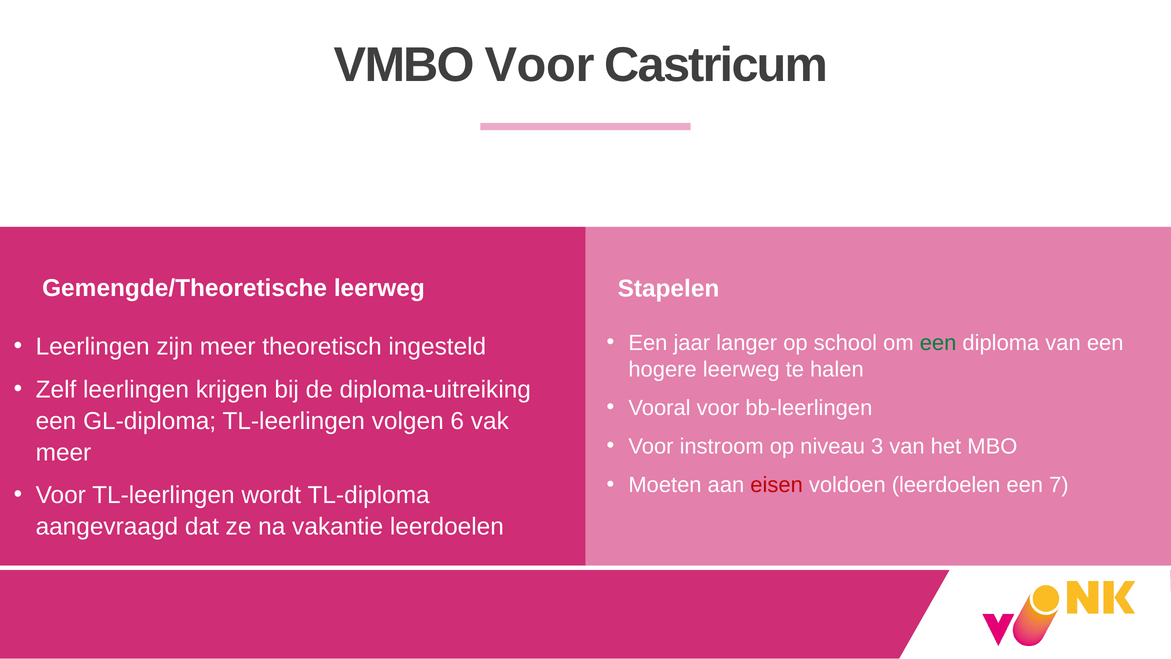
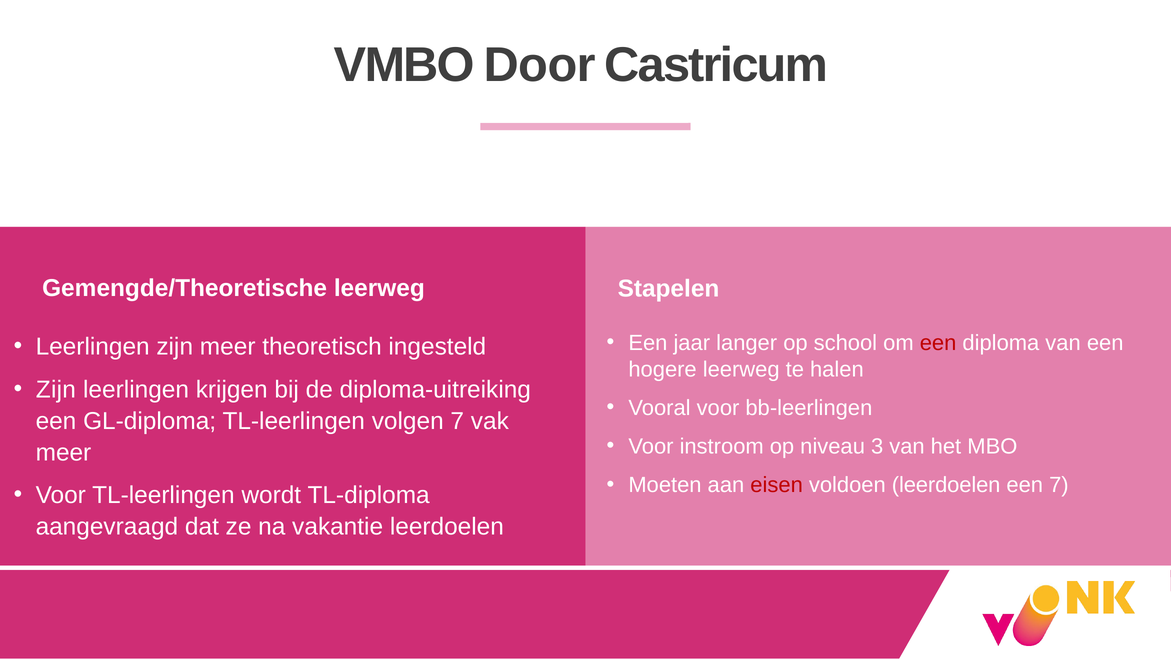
VMBO Voor: Voor -> Door
een at (938, 343) colour: green -> red
Zelf at (56, 389): Zelf -> Zijn
volgen 6: 6 -> 7
